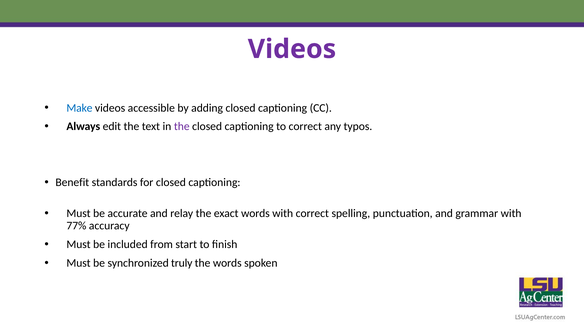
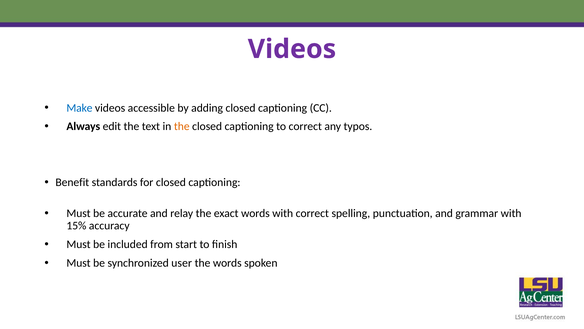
the at (182, 126) colour: purple -> orange
77%: 77% -> 15%
truly: truly -> user
